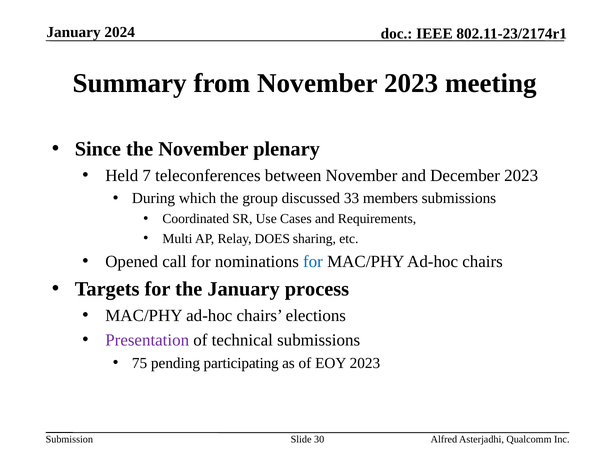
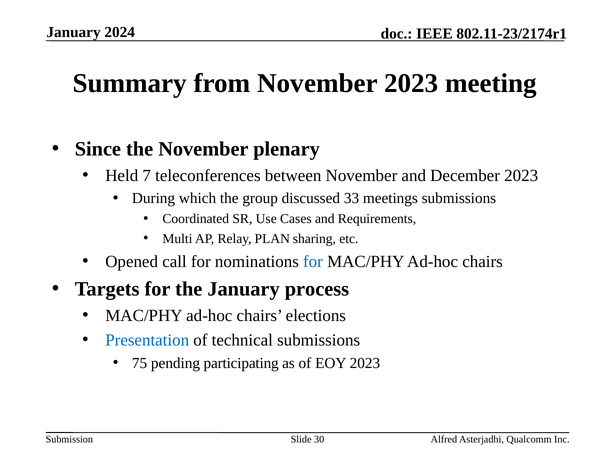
members: members -> meetings
DOES: DOES -> PLAN
Presentation colour: purple -> blue
